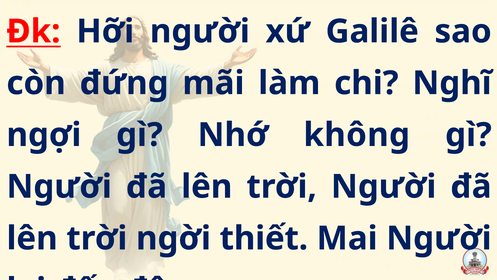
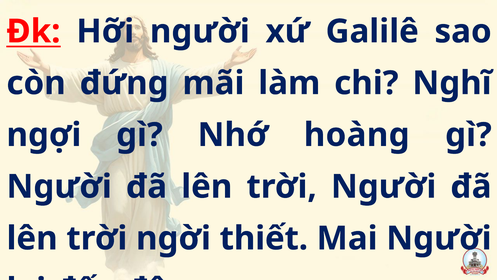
không: không -> hoàng
